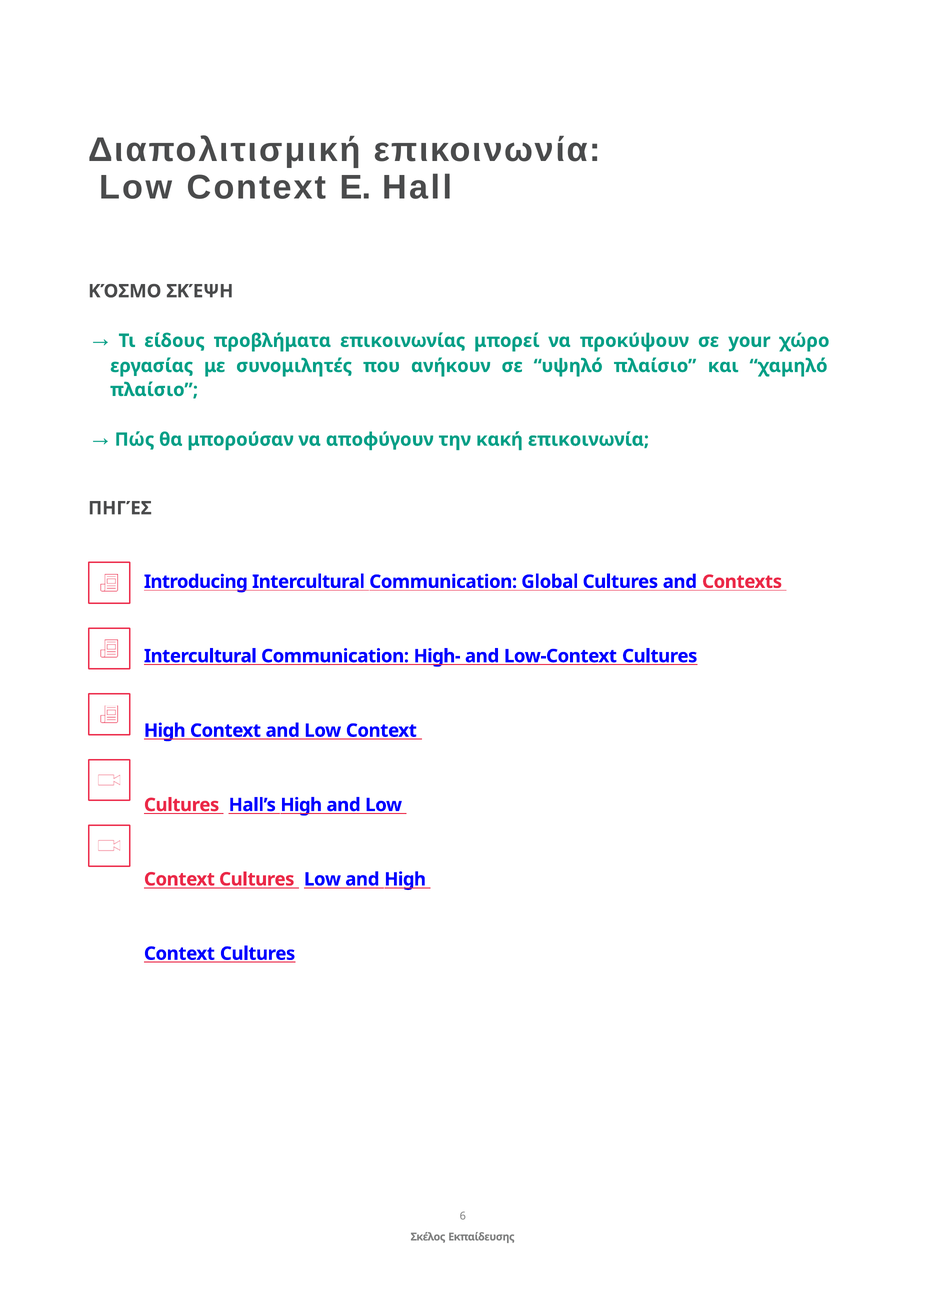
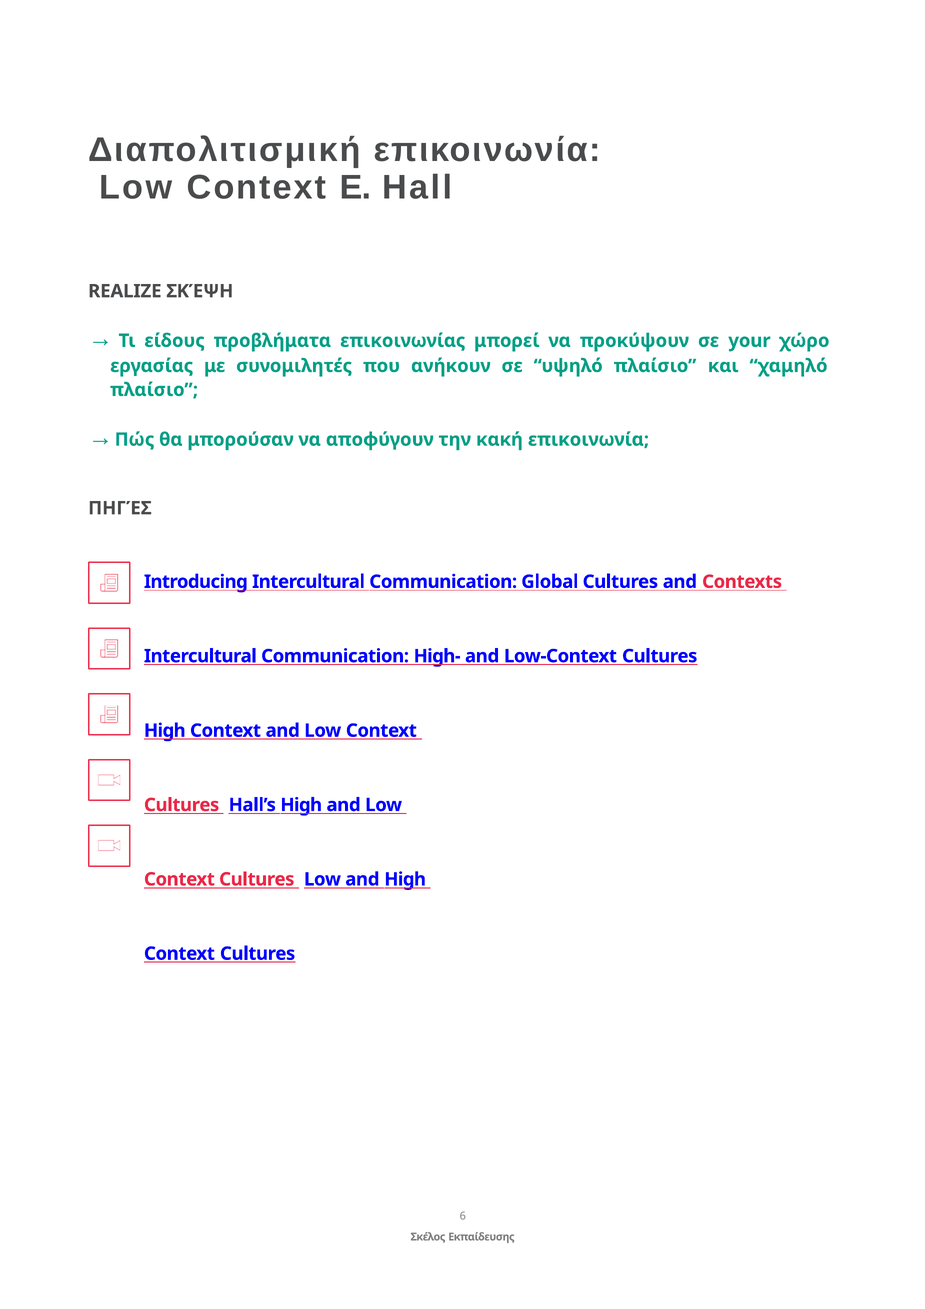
ΚΌΣΜΟ: ΚΌΣΜΟ -> REALIZE
